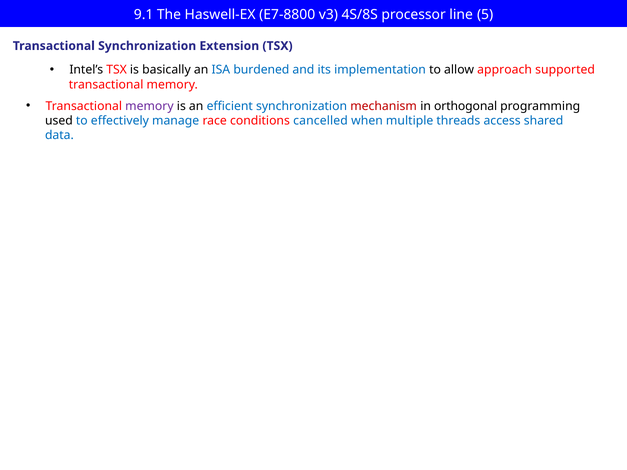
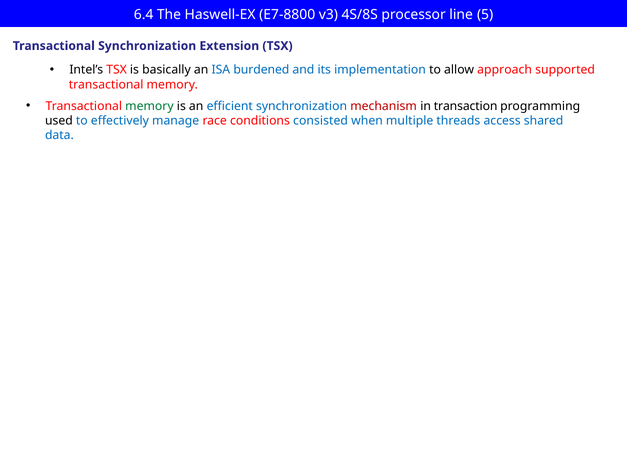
9.1: 9.1 -> 6.4
memory at (149, 106) colour: purple -> green
orthogonal: orthogonal -> transaction
cancelled: cancelled -> consisted
